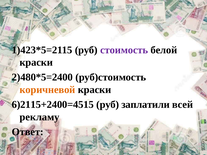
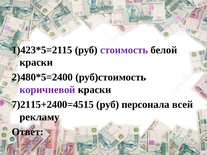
коричневой colour: orange -> purple
6)2115+2400=4515: 6)2115+2400=4515 -> 7)2115+2400=4515
заплатили: заплатили -> персонала
